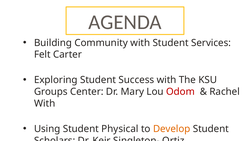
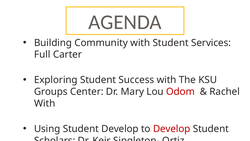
Felt: Felt -> Full
Student Physical: Physical -> Develop
Develop at (172, 129) colour: orange -> red
